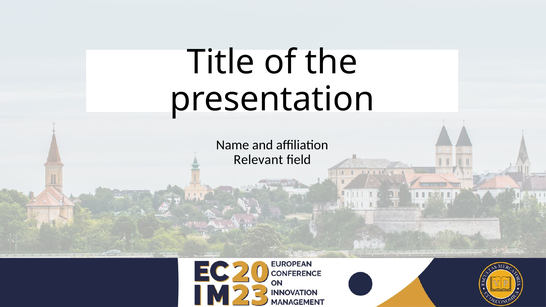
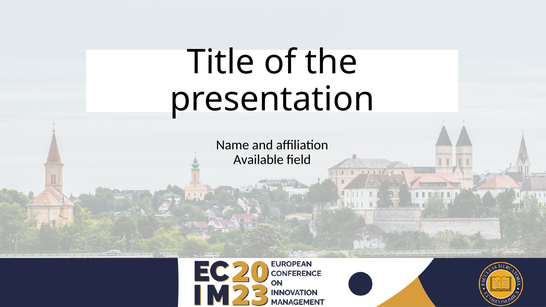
Relevant: Relevant -> Available
